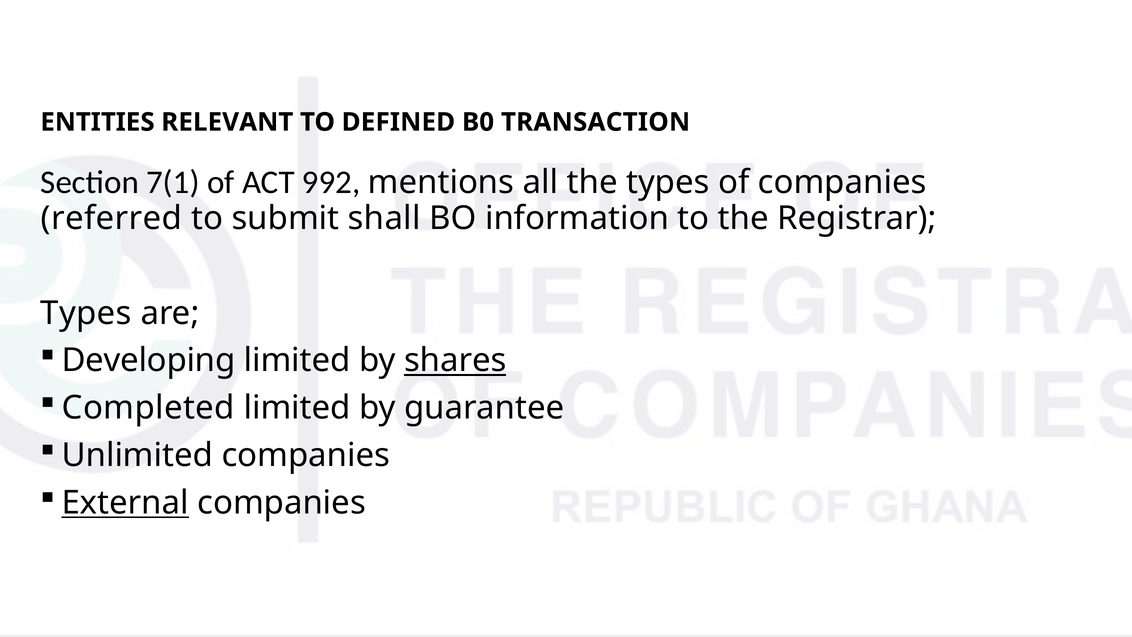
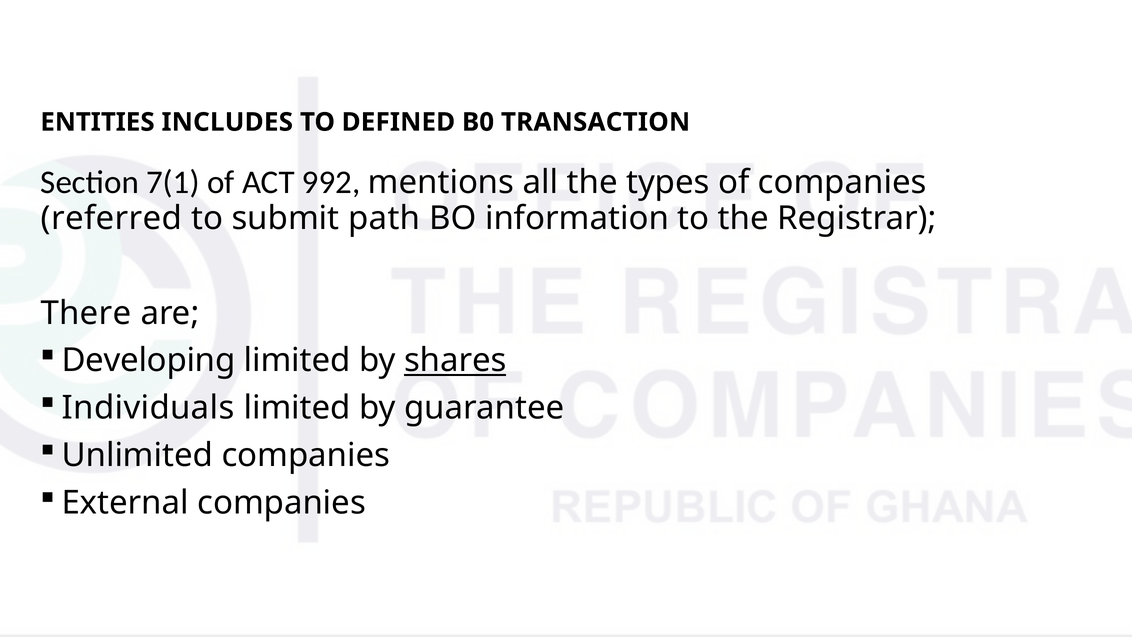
RELEVANT: RELEVANT -> INCLUDES
shall: shall -> path
Types at (86, 313): Types -> There
Completed: Completed -> Individuals
External underline: present -> none
